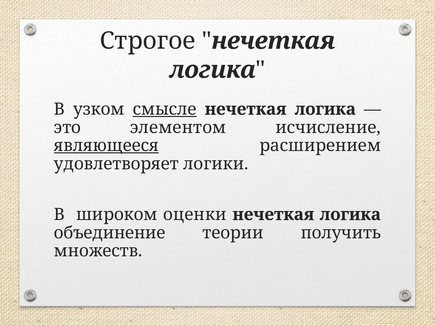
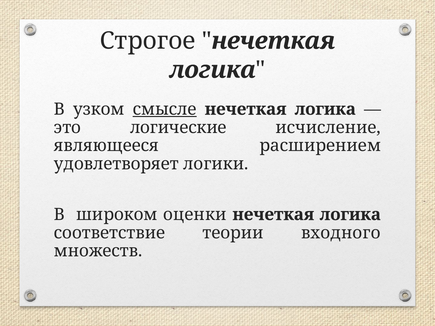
элементом: элементом -> логические
являющееся underline: present -> none
объединение: объединение -> соответствие
получить: получить -> входного
